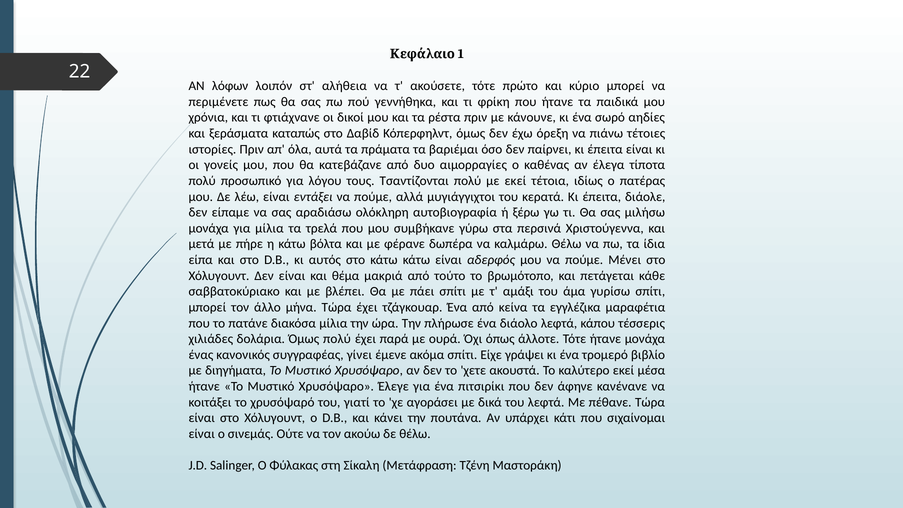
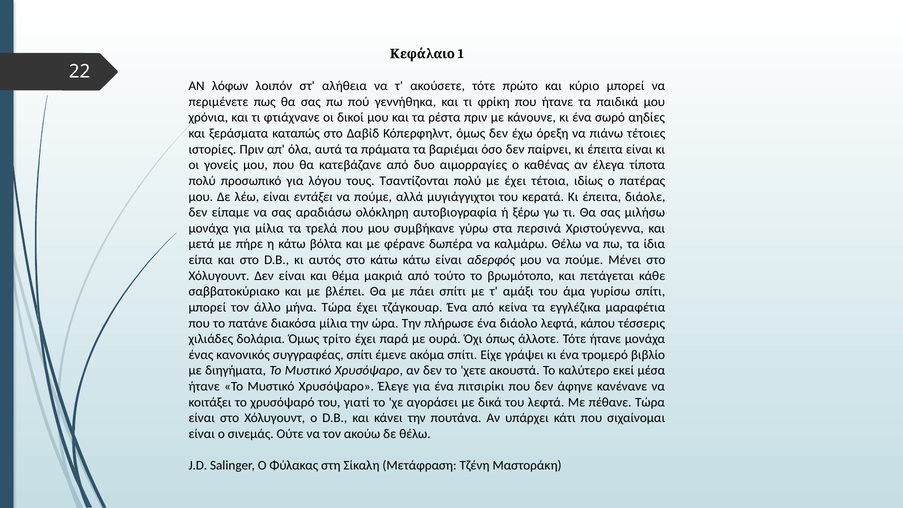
με εκεί: εκεί -> έχει
Όμως πολύ: πολύ -> τρίτο
συγγραφέας γίνει: γίνει -> σπίτι
